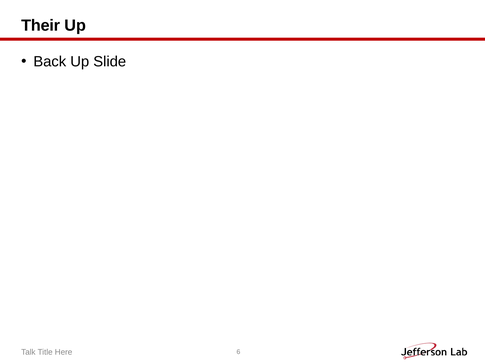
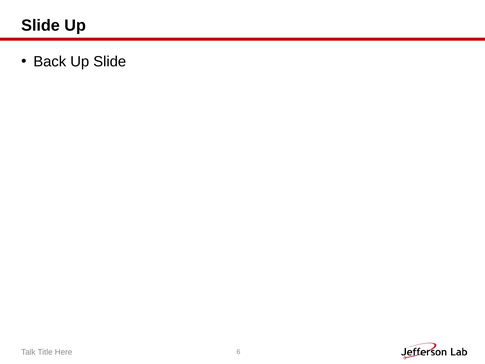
Their at (41, 26): Their -> Slide
